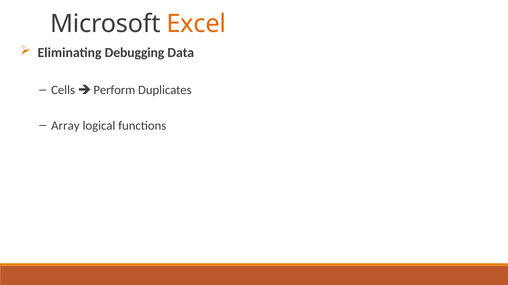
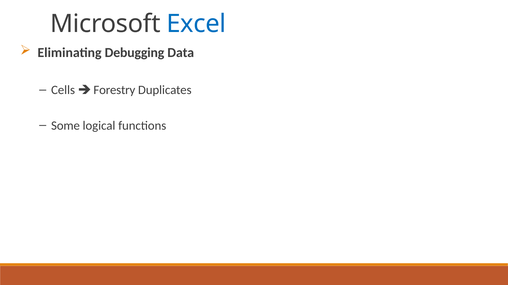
Excel colour: orange -> blue
Perform: Perform -> Forestry
Array: Array -> Some
